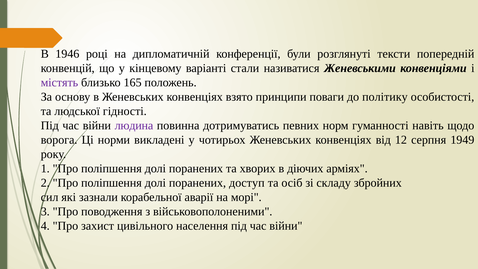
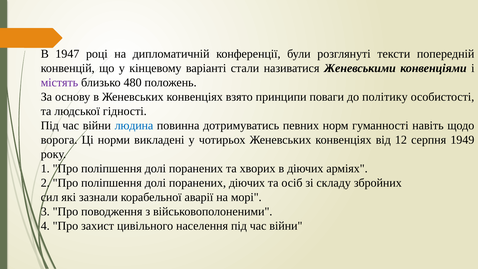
1946: 1946 -> 1947
165: 165 -> 480
людина colour: purple -> blue
поранених доступ: доступ -> діючих
